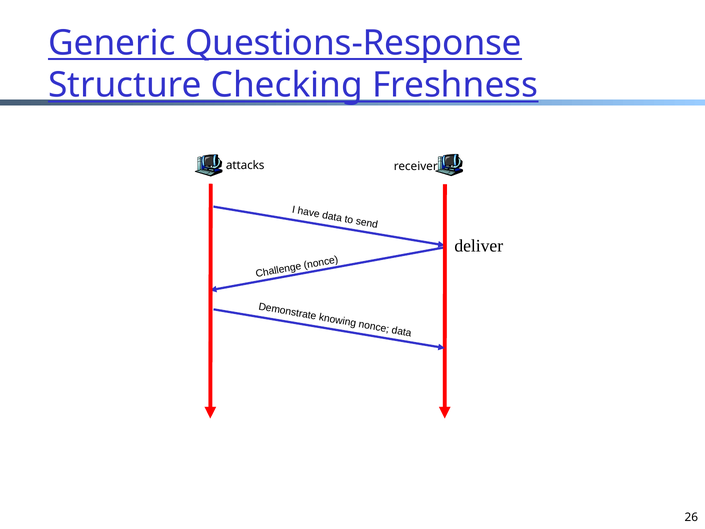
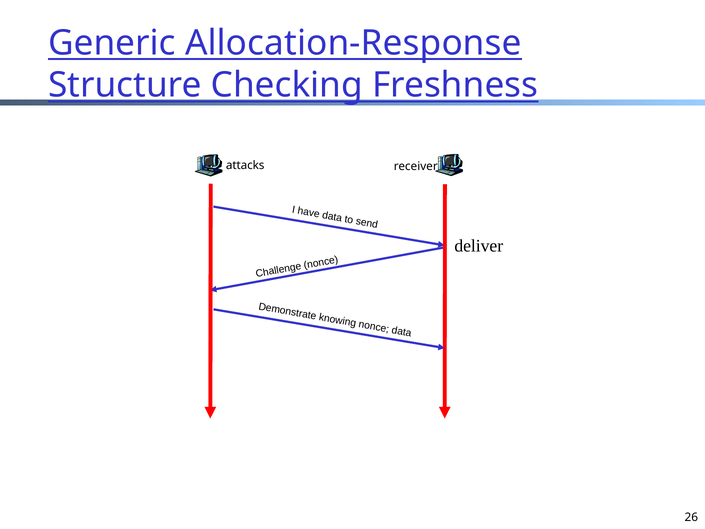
Questions-Response: Questions-Response -> Allocation-Response
